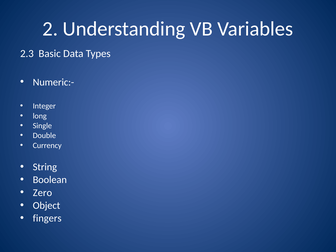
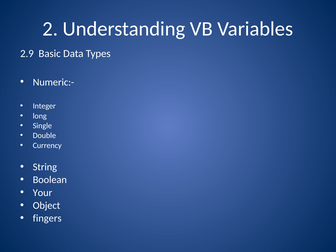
2.3: 2.3 -> 2.9
Zero: Zero -> Your
